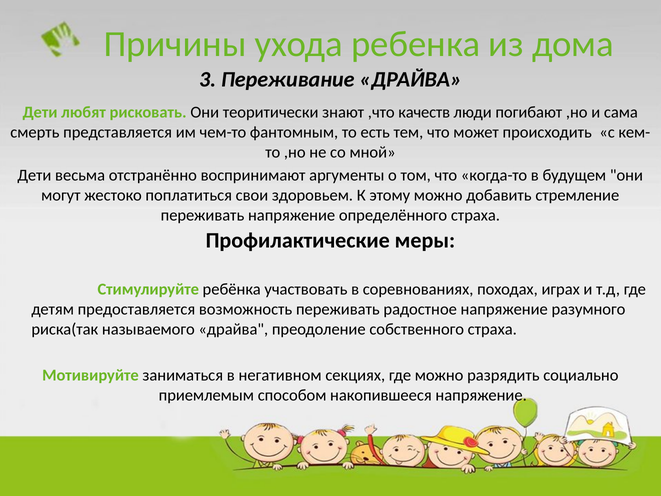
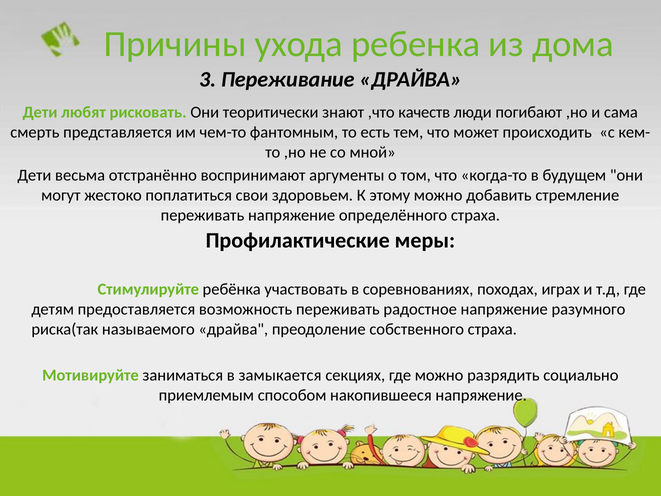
негативном: негативном -> замыкается
